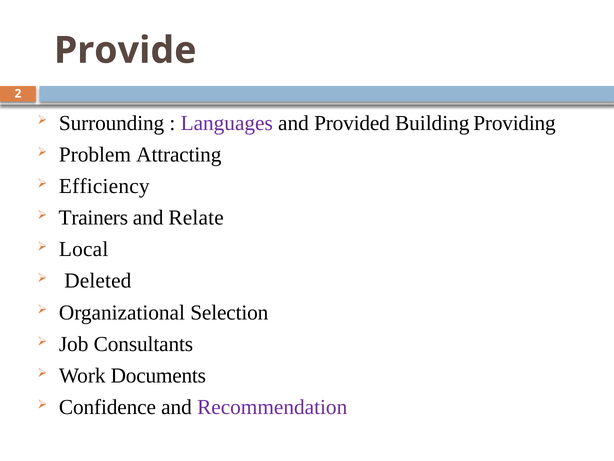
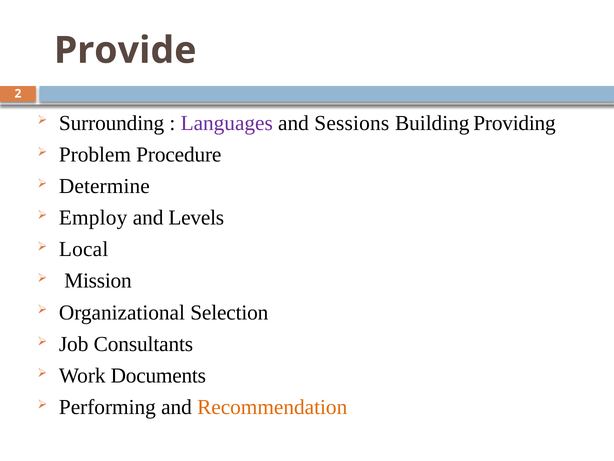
Provided: Provided -> Sessions
Attracting: Attracting -> Procedure
Efficiency: Efficiency -> Determine
Trainers: Trainers -> Employ
Relate: Relate -> Levels
Deleted: Deleted -> Mission
Confidence: Confidence -> Performing
Recommendation colour: purple -> orange
